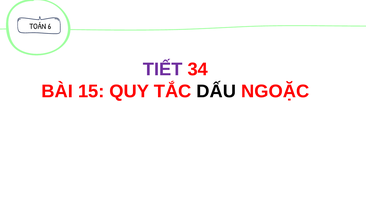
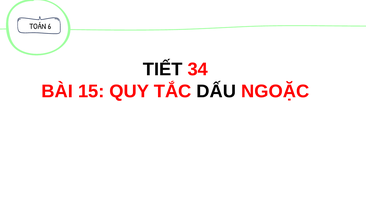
TIẾT colour: purple -> black
